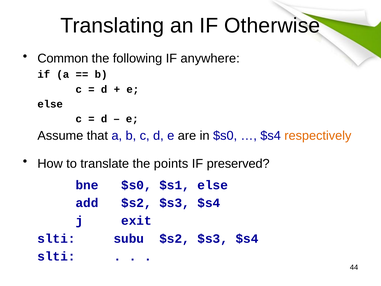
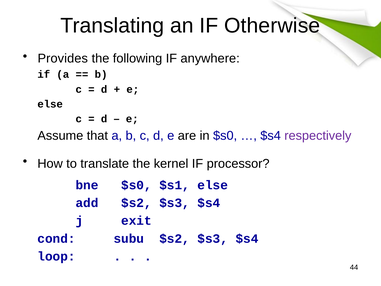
Common: Common -> Provides
respectively colour: orange -> purple
points: points -> kernel
preserved: preserved -> processor
slti at (56, 238): slti -> cond
slti at (56, 256): slti -> loop
